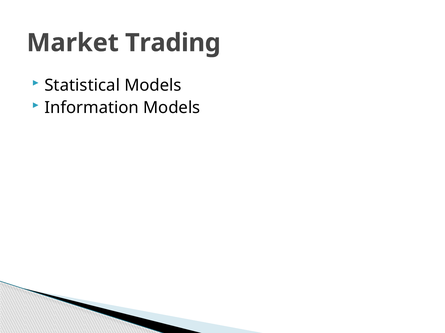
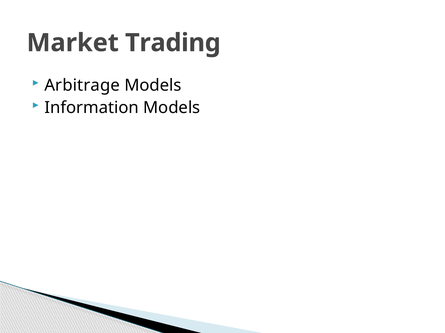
Statistical: Statistical -> Arbitrage
